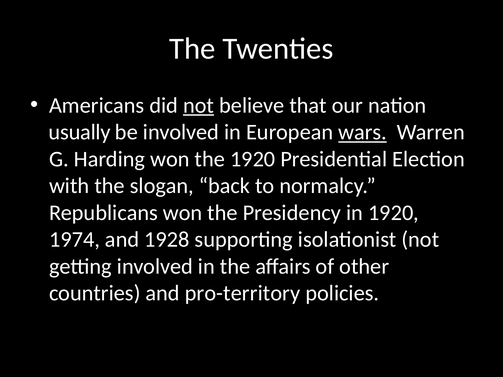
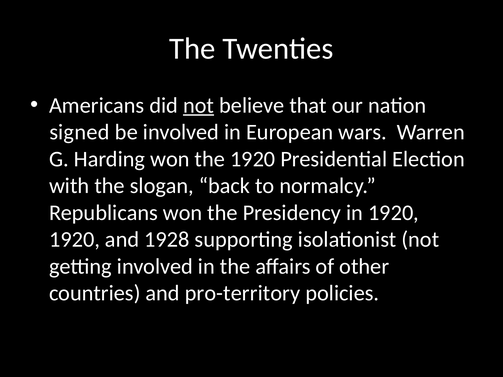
usually: usually -> signed
wars underline: present -> none
1974 at (74, 240): 1974 -> 1920
